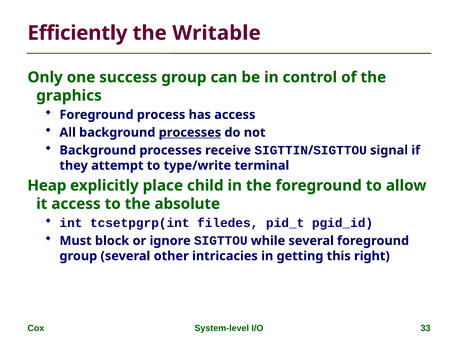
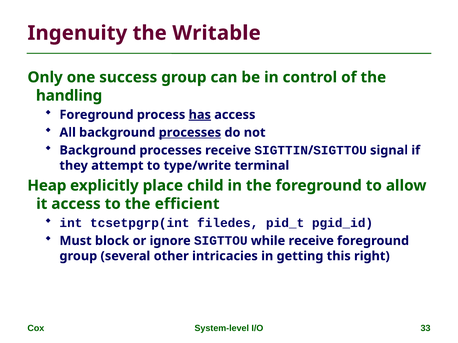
Efficiently: Efficiently -> Ingenuity
graphics: graphics -> handling
has underline: none -> present
absolute: absolute -> efficient
while several: several -> receive
